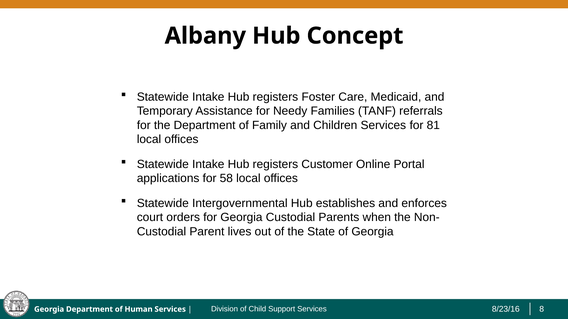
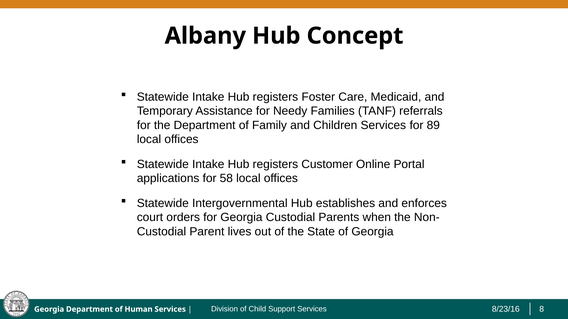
81: 81 -> 89
